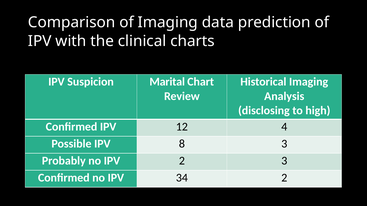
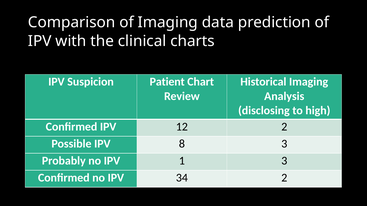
Marital: Marital -> Patient
12 4: 4 -> 2
IPV 2: 2 -> 1
